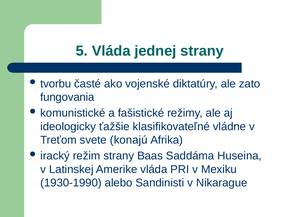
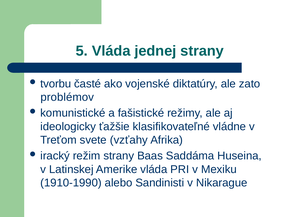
fungovania: fungovania -> problémov
konajú: konajú -> vzťahy
1930-1990: 1930-1990 -> 1910-1990
